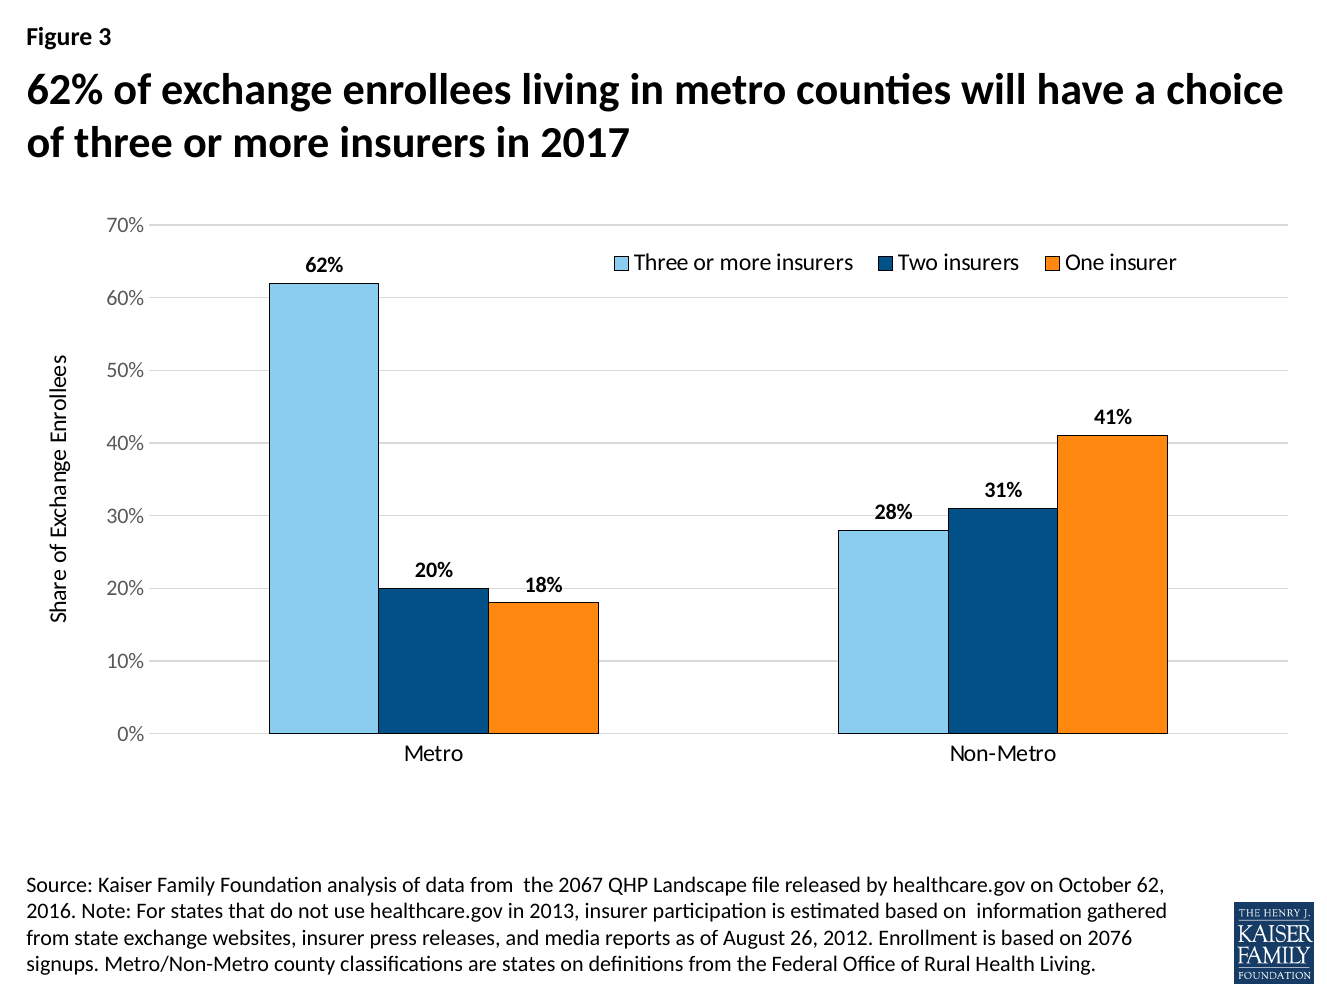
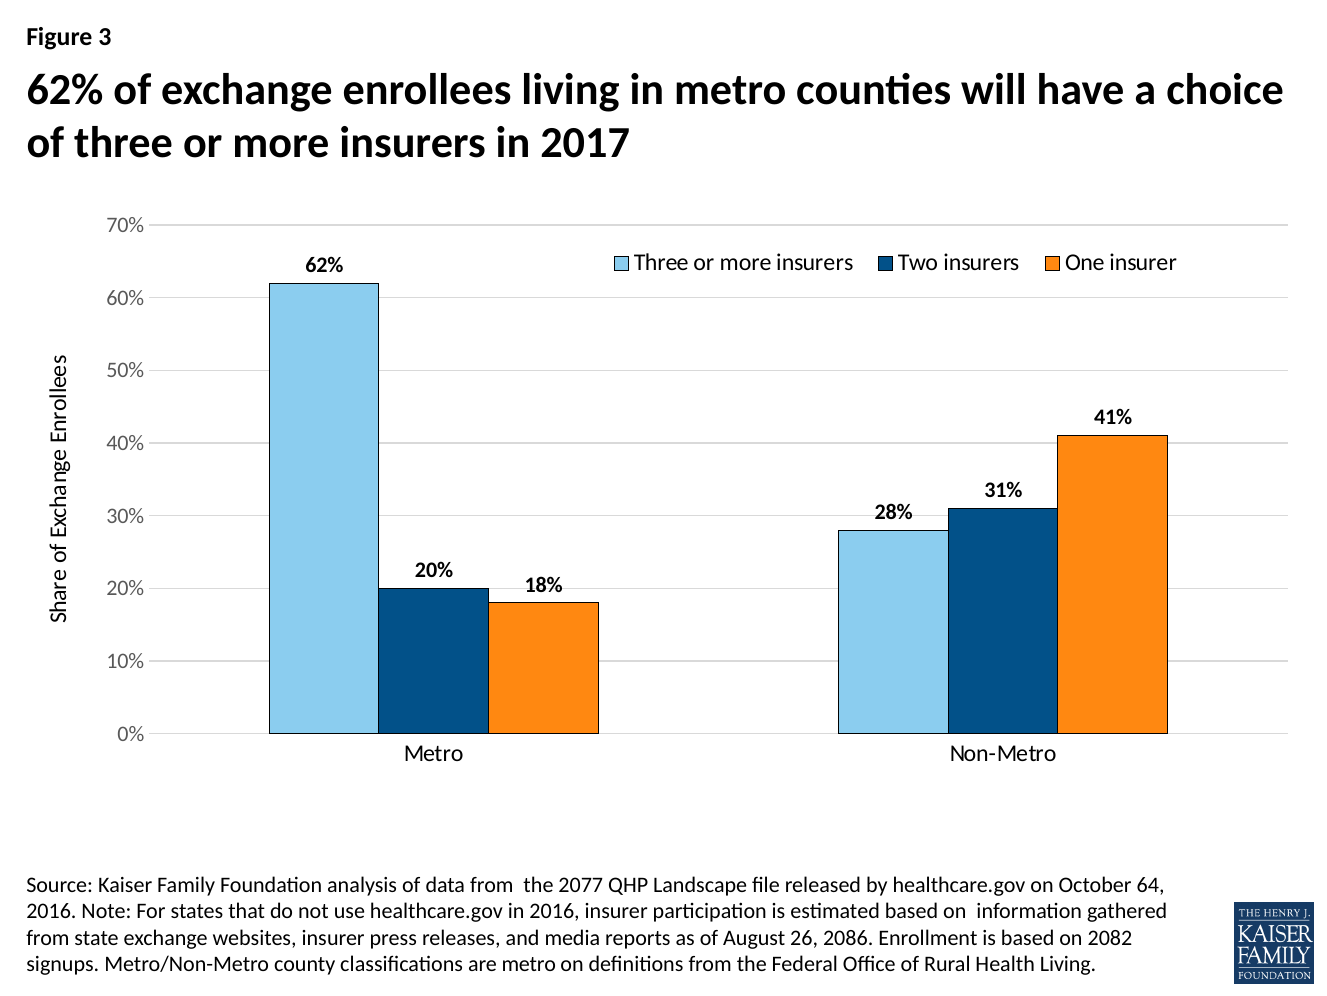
2067: 2067 -> 2077
62: 62 -> 64
in 2013: 2013 -> 2016
2012: 2012 -> 2086
2076: 2076 -> 2082
are states: states -> metro
